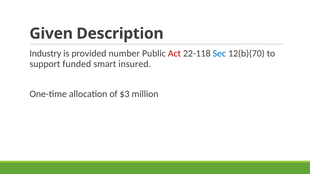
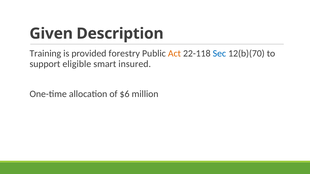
Industry: Industry -> Training
number: number -> forestry
Act colour: red -> orange
funded: funded -> eligible
$3: $3 -> $6
